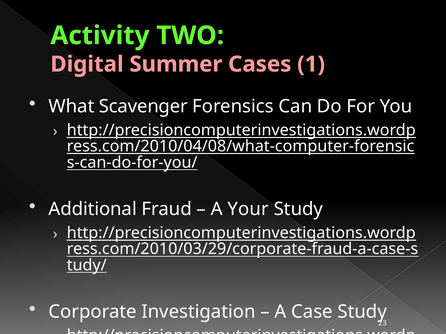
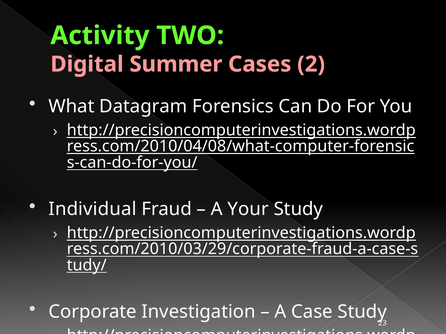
1: 1 -> 2
Scavenger: Scavenger -> Datagram
Additional: Additional -> Individual
